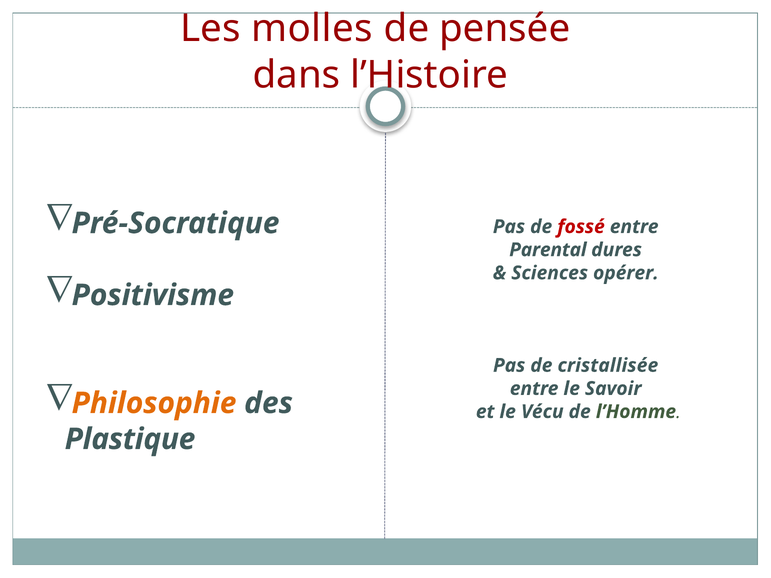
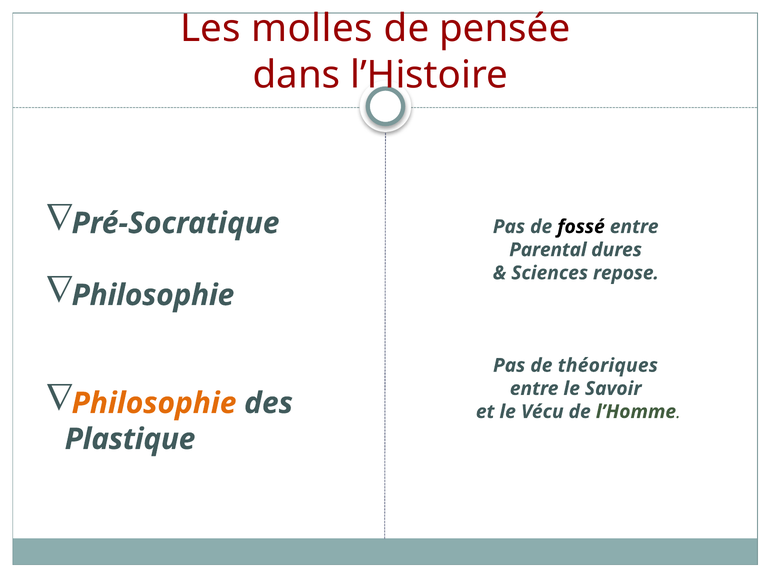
fossé colour: red -> black
opérer: opérer -> repose
Positivisme at (153, 295): Positivisme -> Philosophie
cristallisée: cristallisée -> théoriques
